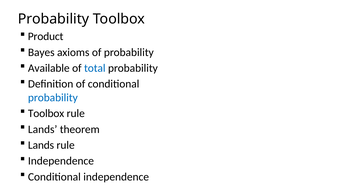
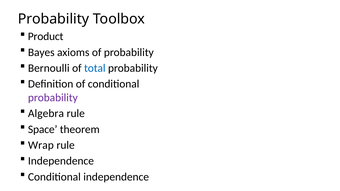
Available: Available -> Bernoulli
probability at (53, 98) colour: blue -> purple
Toolbox at (46, 114): Toolbox -> Algebra
Lands at (43, 129): Lands -> Space
Lands at (41, 145): Lands -> Wrap
